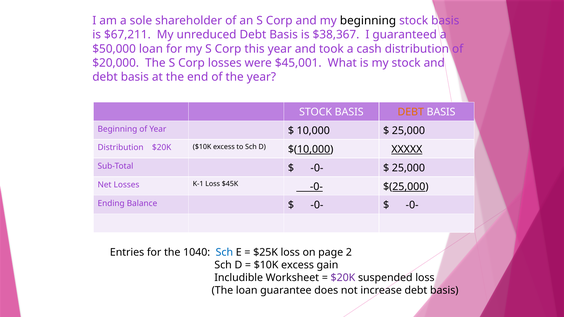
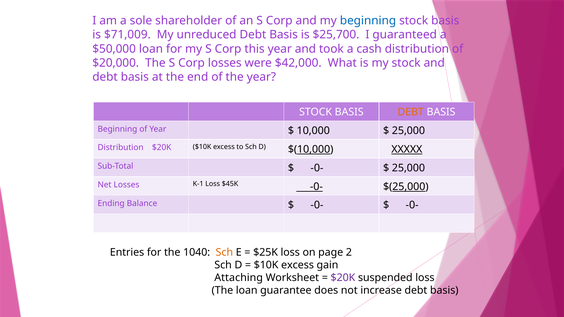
beginning at (368, 21) colour: black -> blue
$67,211: $67,211 -> $71,009
$38,367: $38,367 -> $25,700
$45,001: $45,001 -> $42,000
Sch at (224, 253) colour: blue -> orange
Includible: Includible -> Attaching
